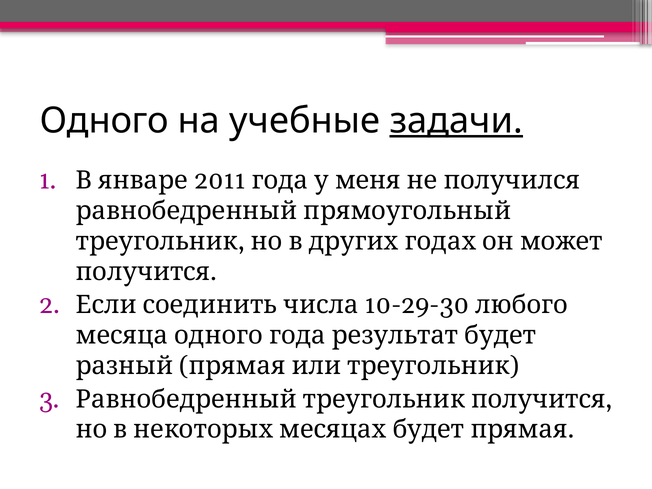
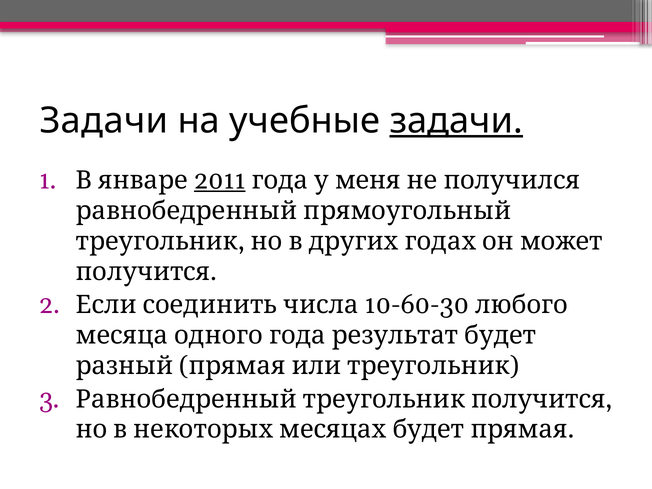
Одного at (104, 121): Одного -> Задачи
2011 underline: none -> present
10-29-30: 10-29-30 -> 10-60-30
